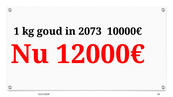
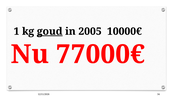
goud underline: none -> present
2073: 2073 -> 2005
12000€: 12000€ -> 77000€
